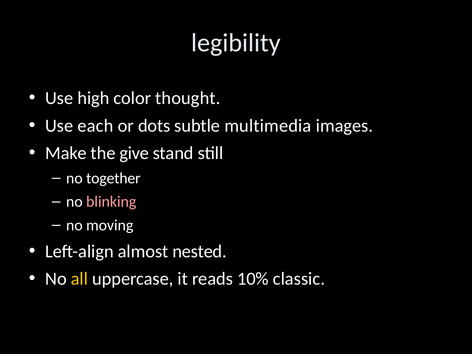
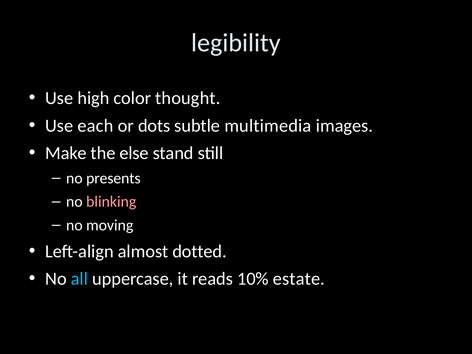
give: give -> else
together: together -> presents
nested: nested -> dotted
all colour: yellow -> light blue
classic: classic -> estate
